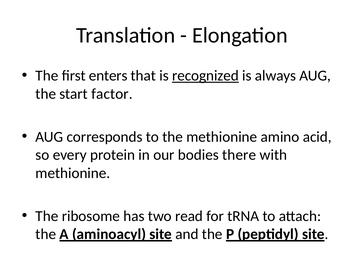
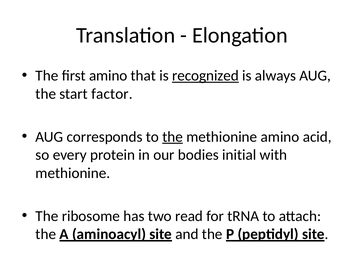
first enters: enters -> amino
the at (173, 137) underline: none -> present
there: there -> initial
